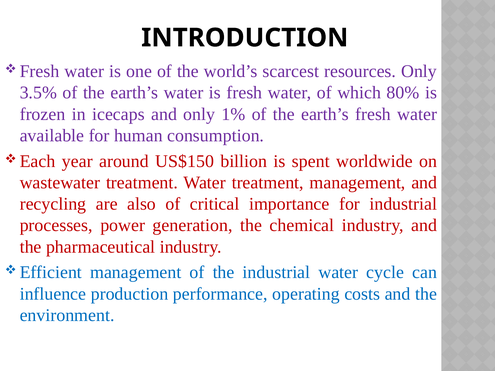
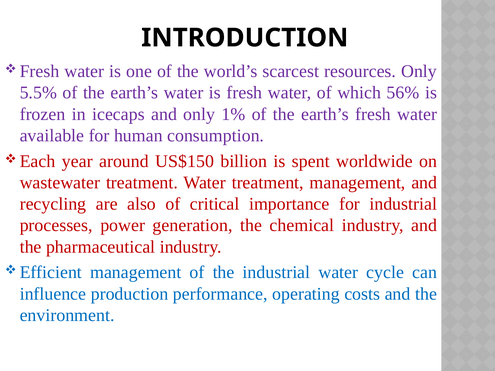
3.5%: 3.5% -> 5.5%
80%: 80% -> 56%
